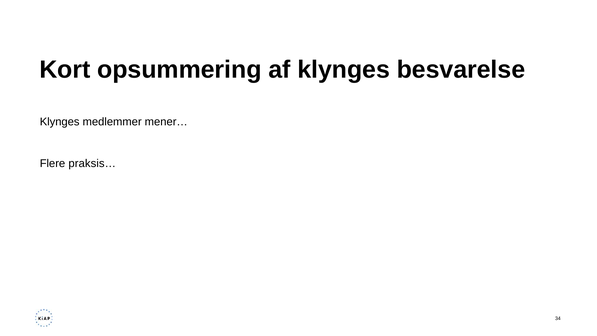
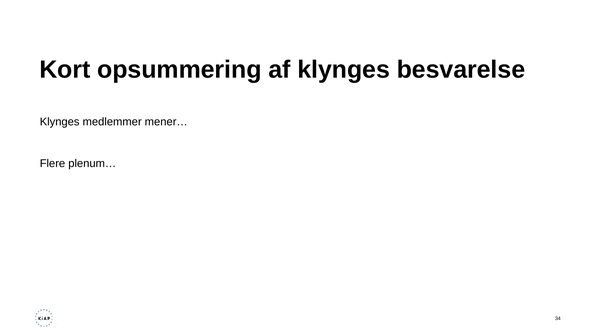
praksis…: praksis… -> plenum…
